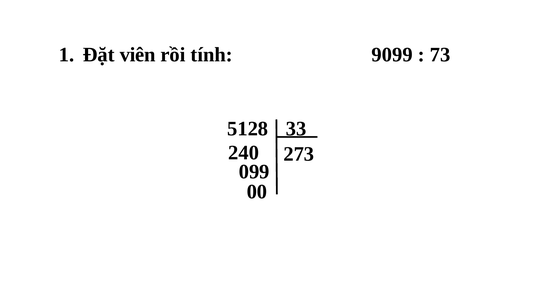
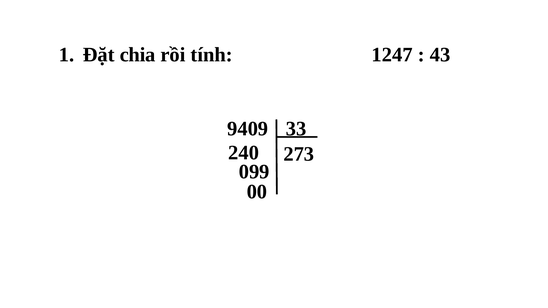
viên: viên -> chia
9099: 9099 -> 1247
73: 73 -> 43
5128: 5128 -> 9409
